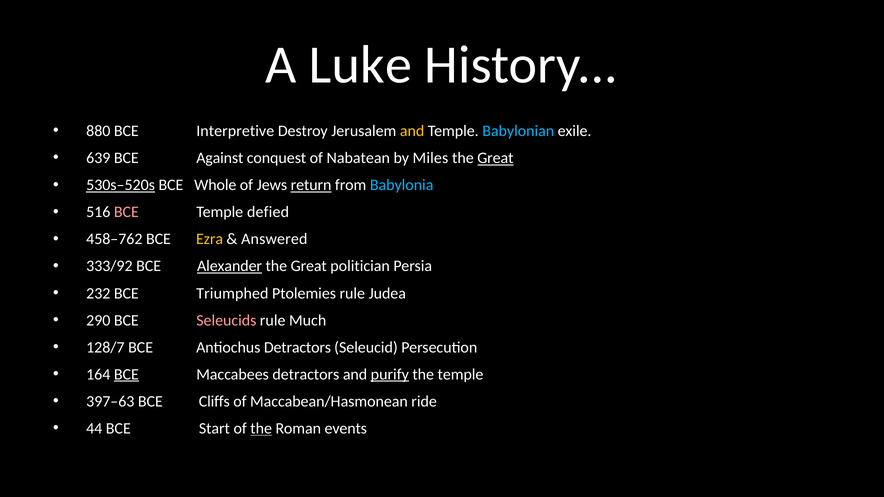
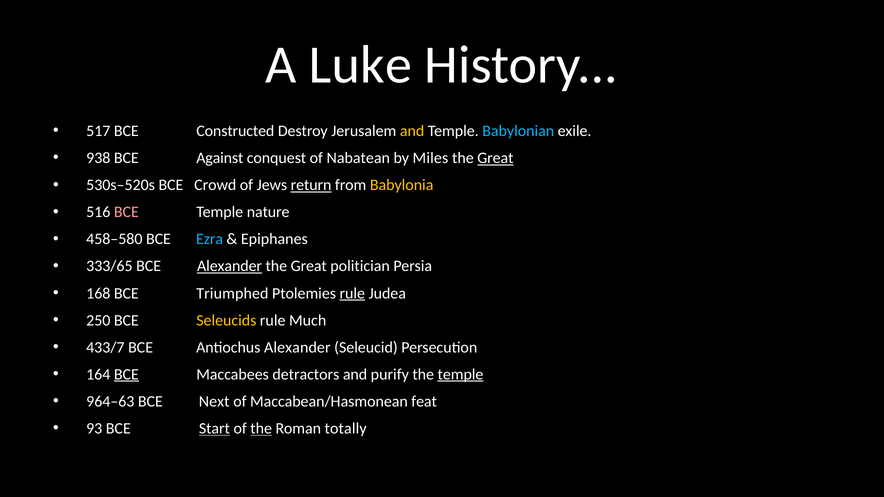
880: 880 -> 517
Interpretive: Interpretive -> Constructed
639: 639 -> 938
530s–520s underline: present -> none
Whole: Whole -> Crowd
Babylonia colour: light blue -> yellow
defied: defied -> nature
458–762: 458–762 -> 458–580
Ezra colour: yellow -> light blue
Answered: Answered -> Epiphanes
333/92: 333/92 -> 333/65
232: 232 -> 168
rule at (352, 293) underline: none -> present
290: 290 -> 250
Seleucids colour: pink -> yellow
128/7: 128/7 -> 433/7
Antiochus Detractors: Detractors -> Alexander
purify underline: present -> none
temple at (461, 375) underline: none -> present
397–63: 397–63 -> 964–63
Cliffs: Cliffs -> Next
ride: ride -> feat
44: 44 -> 93
Start underline: none -> present
events: events -> totally
